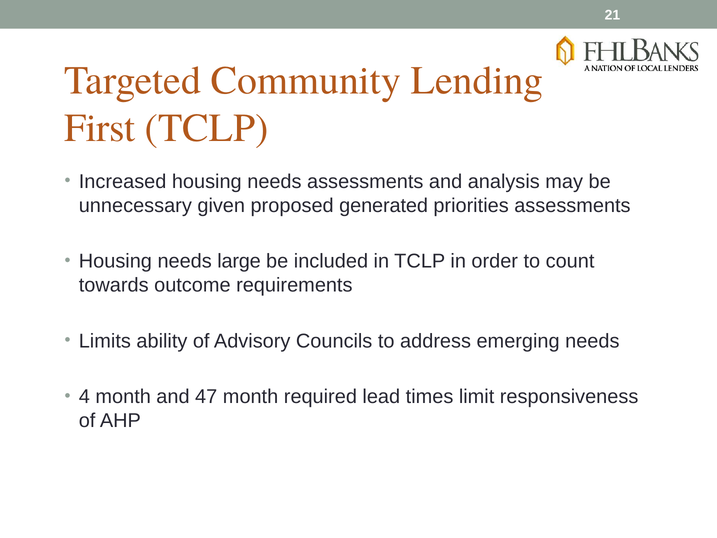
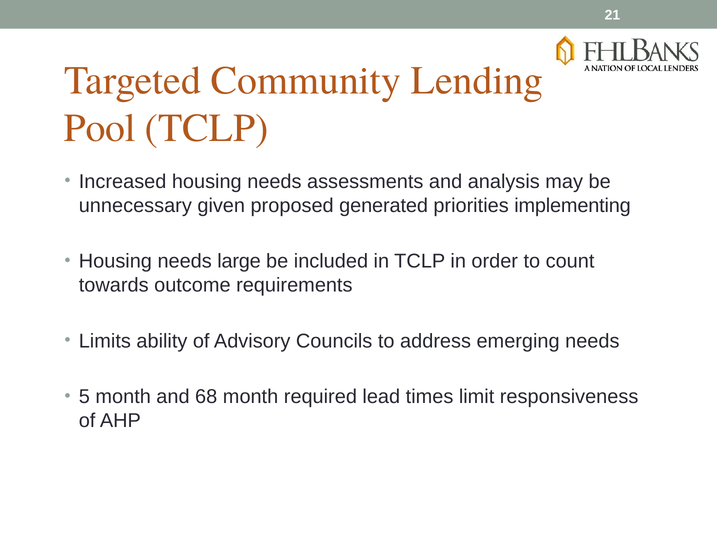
First: First -> Pool
priorities assessments: assessments -> implementing
4: 4 -> 5
47: 47 -> 68
